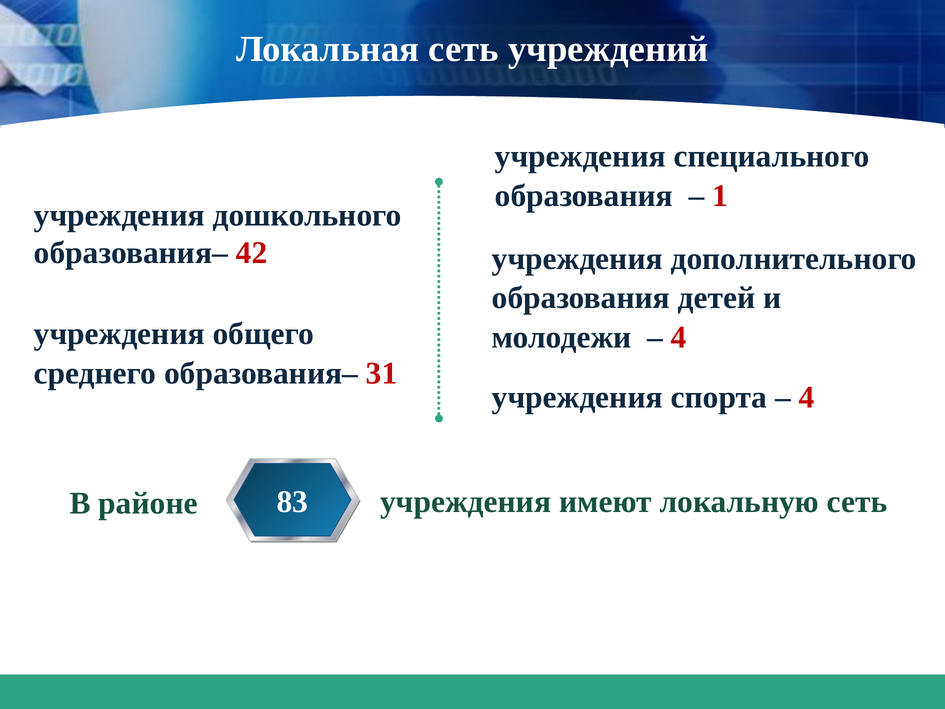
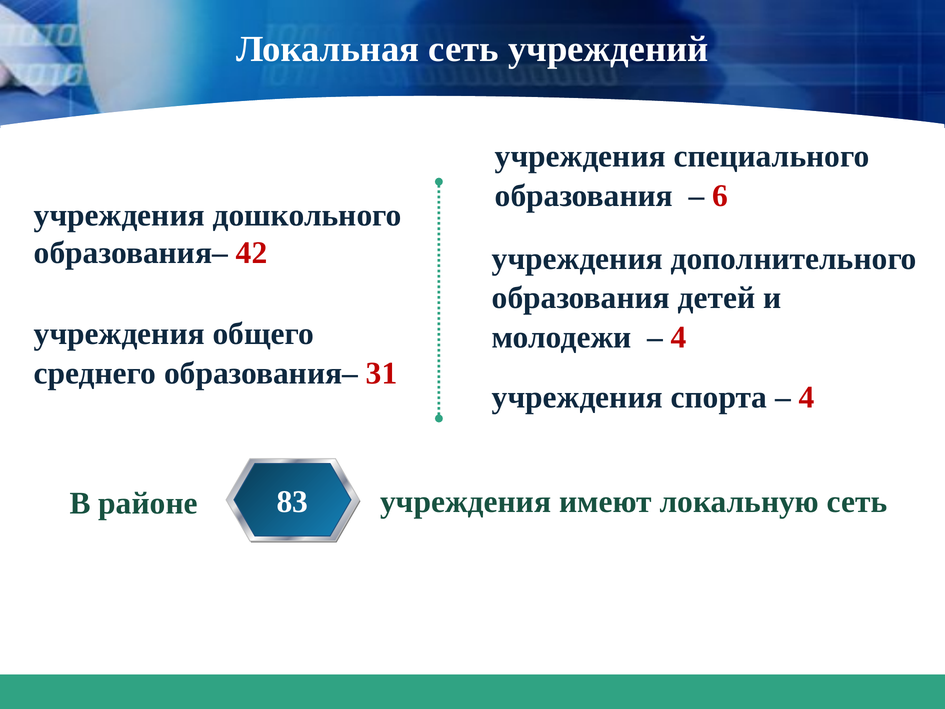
1: 1 -> 6
